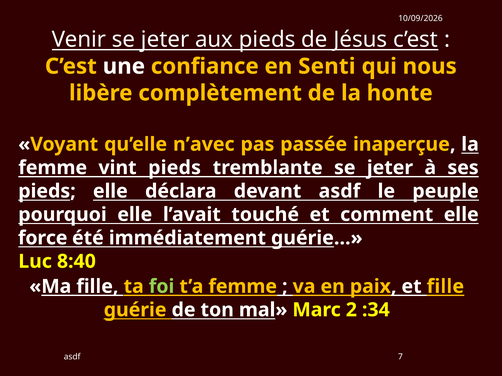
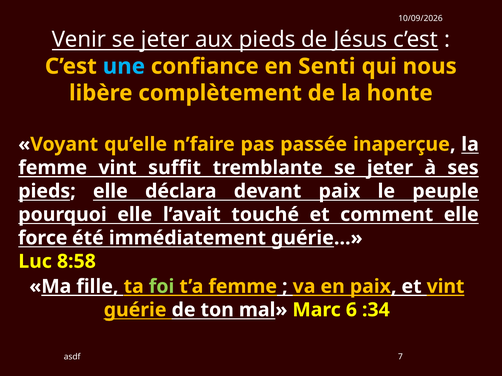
une colour: white -> light blue
n’avec: n’avec -> n’faire
vint pieds: pieds -> suffit
devant asdf: asdf -> paix
8:40: 8:40 -> 8:58
et fille: fille -> vint
2: 2 -> 6
